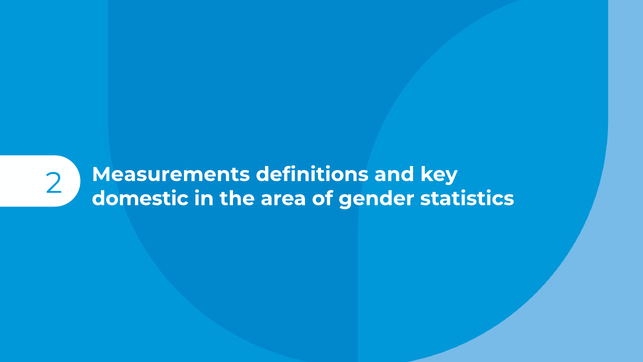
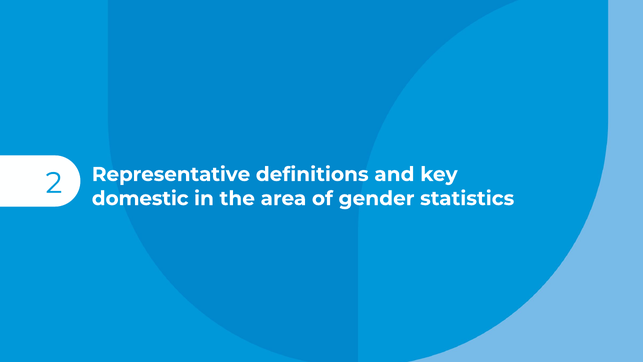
Measurements: Measurements -> Representative
